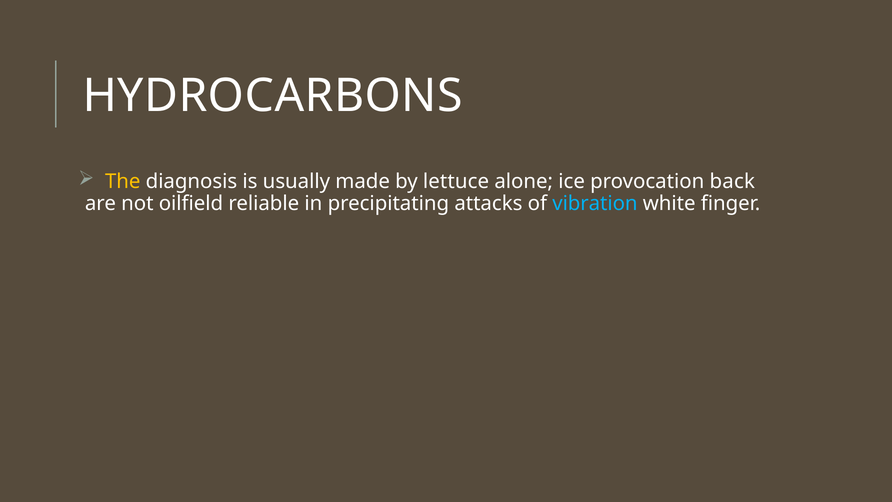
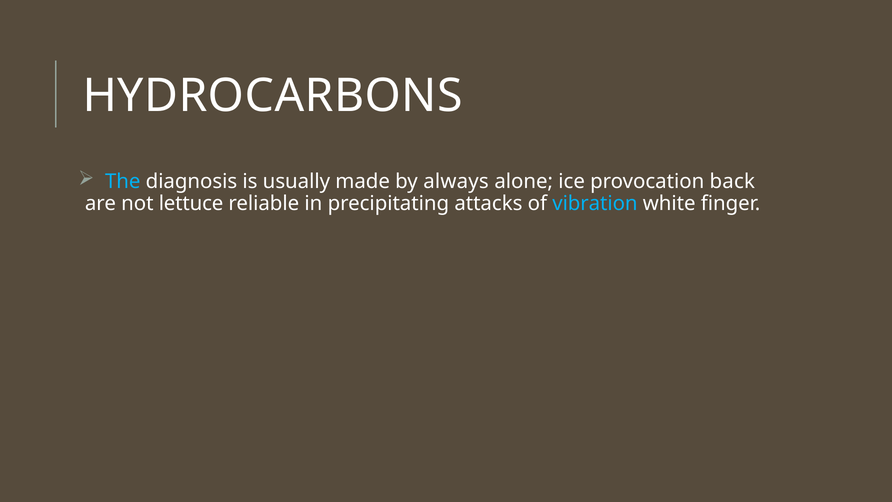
The colour: yellow -> light blue
lettuce: lettuce -> always
oilfield: oilfield -> lettuce
